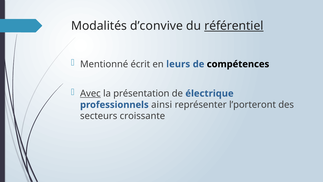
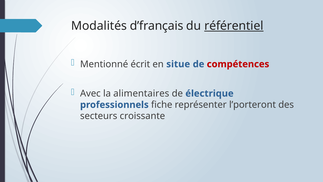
d’convive: d’convive -> d’français
leurs: leurs -> situe
compétences colour: black -> red
Avec underline: present -> none
présentation: présentation -> alimentaires
ainsi: ainsi -> fiche
